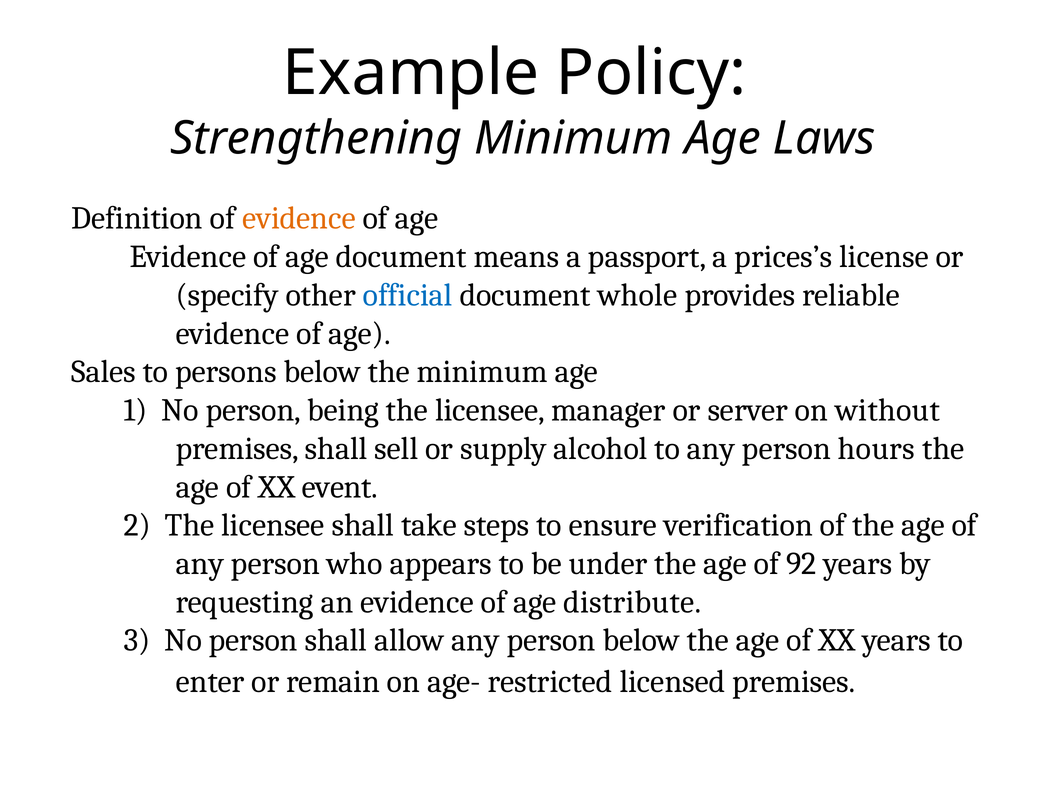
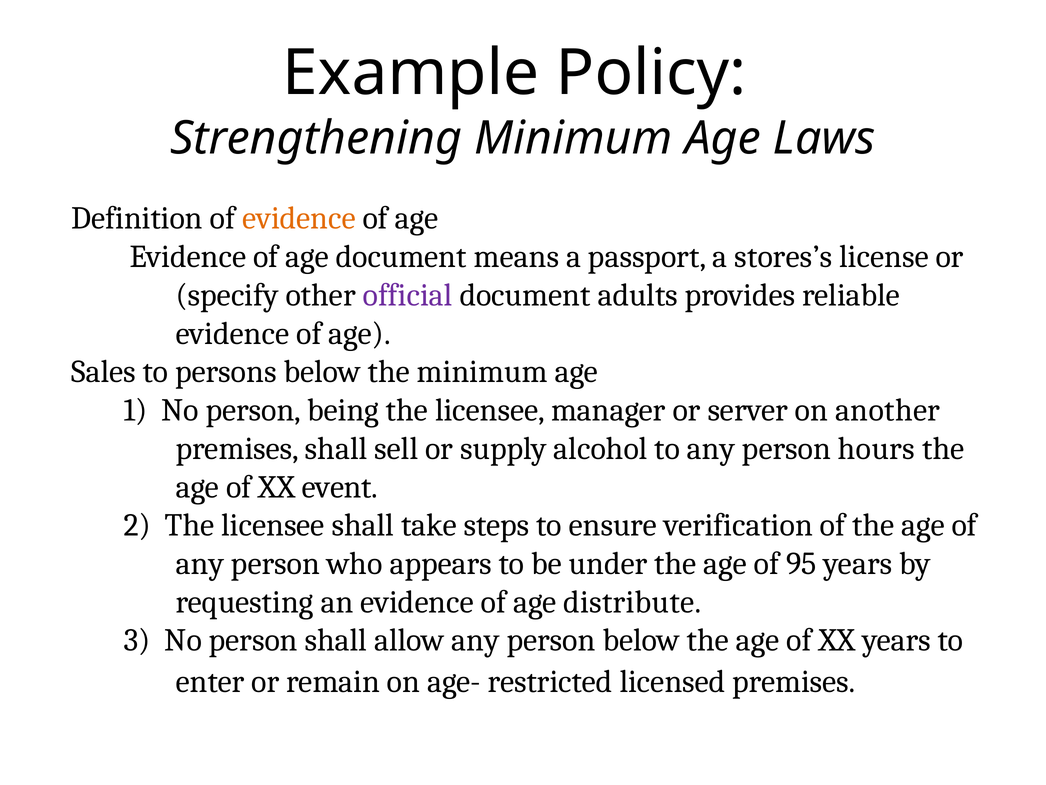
prices’s: prices’s -> stores’s
official colour: blue -> purple
whole: whole -> adults
without: without -> another
92: 92 -> 95
